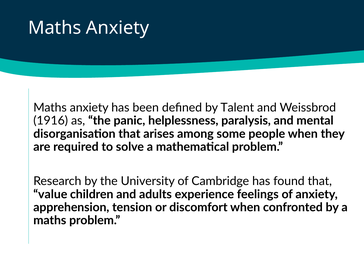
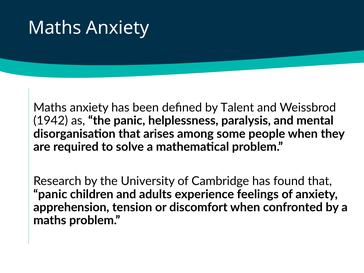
1916: 1916 -> 1942
value at (50, 194): value -> panic
